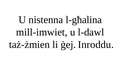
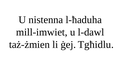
l-għalina: l-għalina -> l-ħaduha
Inroddu: Inroddu -> Tgħidlu
